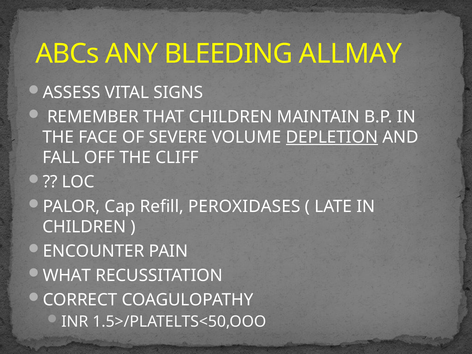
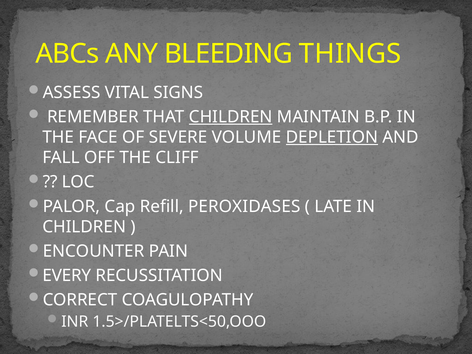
ALLMAY: ALLMAY -> THINGS
CHILDREN at (231, 117) underline: none -> present
WHAT: WHAT -> EVERY
